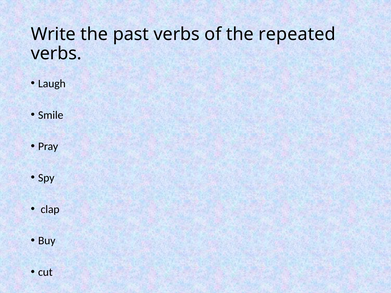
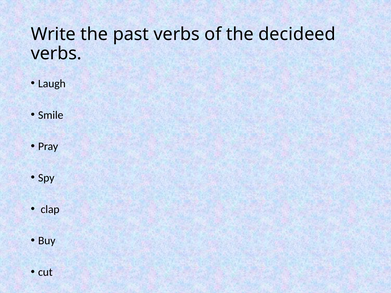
repeated: repeated -> decideed
